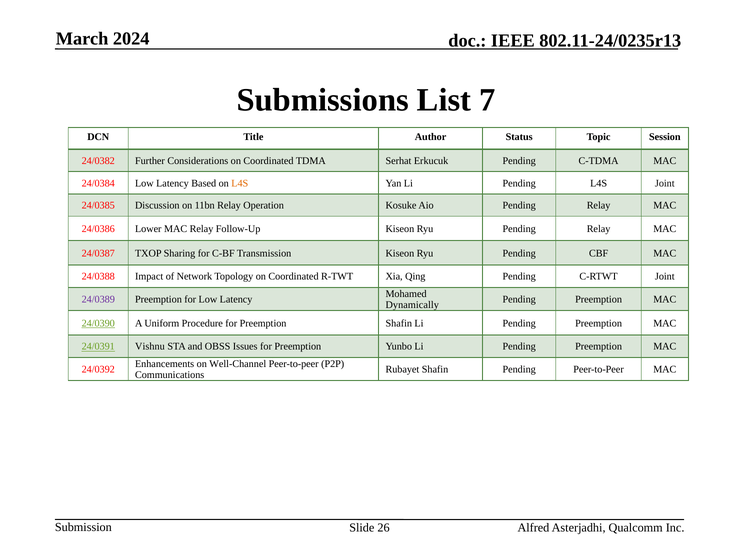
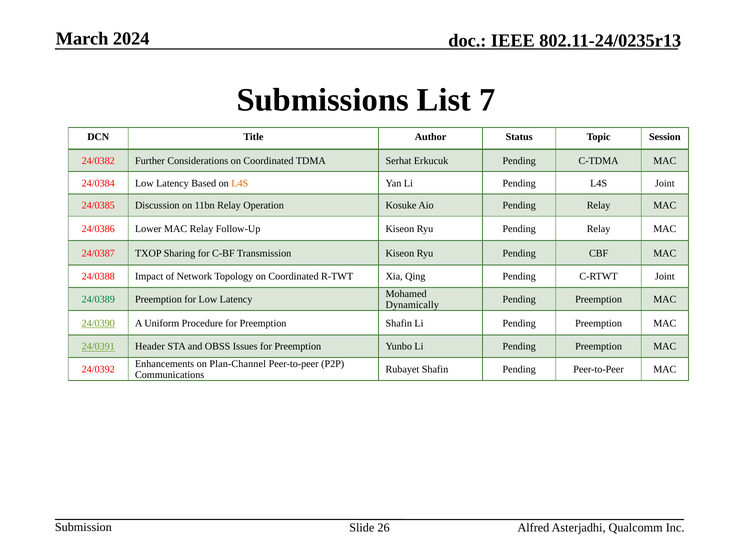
24/0389 colour: purple -> green
Vishnu: Vishnu -> Header
Well-Channel: Well-Channel -> Plan-Channel
